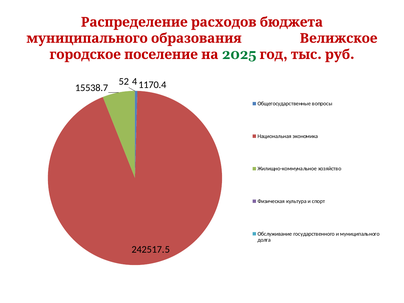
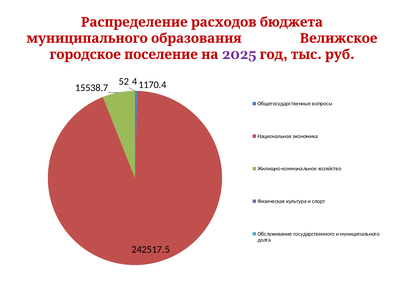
2025 colour: green -> purple
